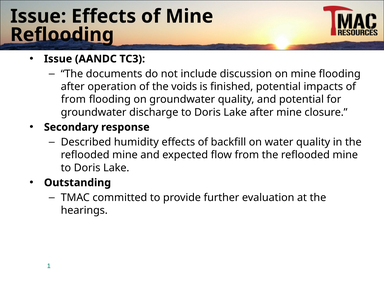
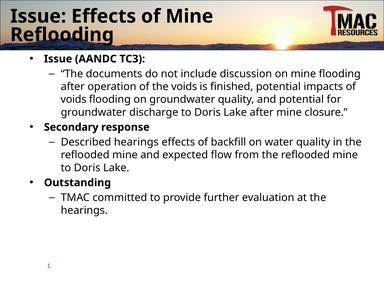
from at (73, 99): from -> voids
Described humidity: humidity -> hearings
